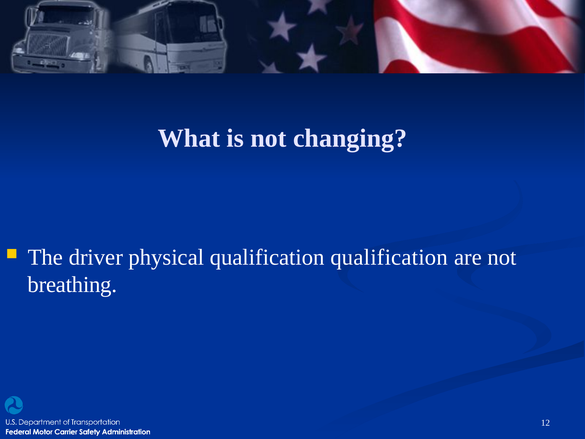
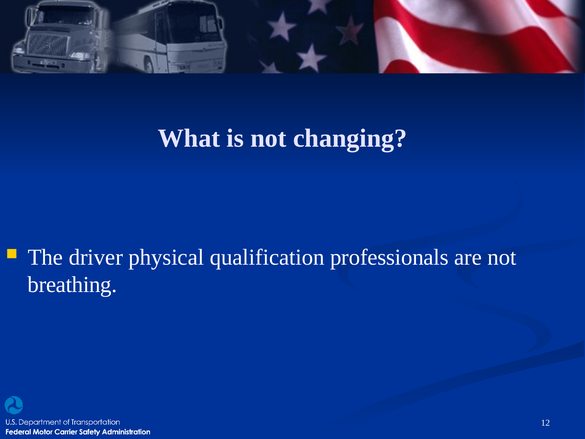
qualification qualification: qualification -> professionals
